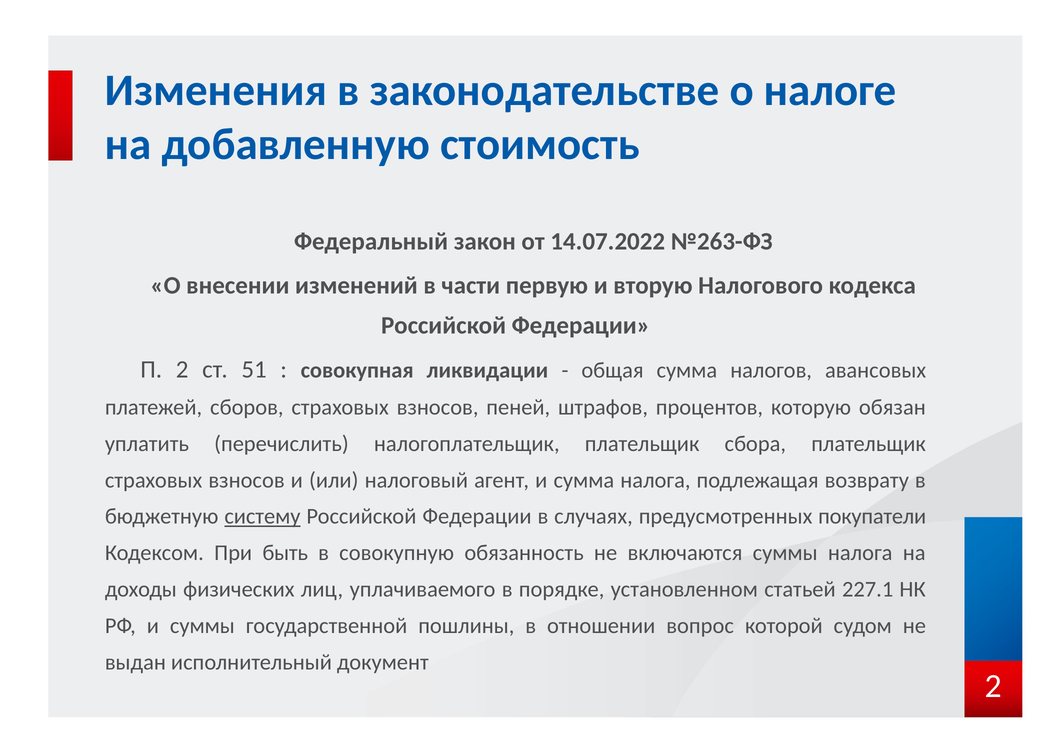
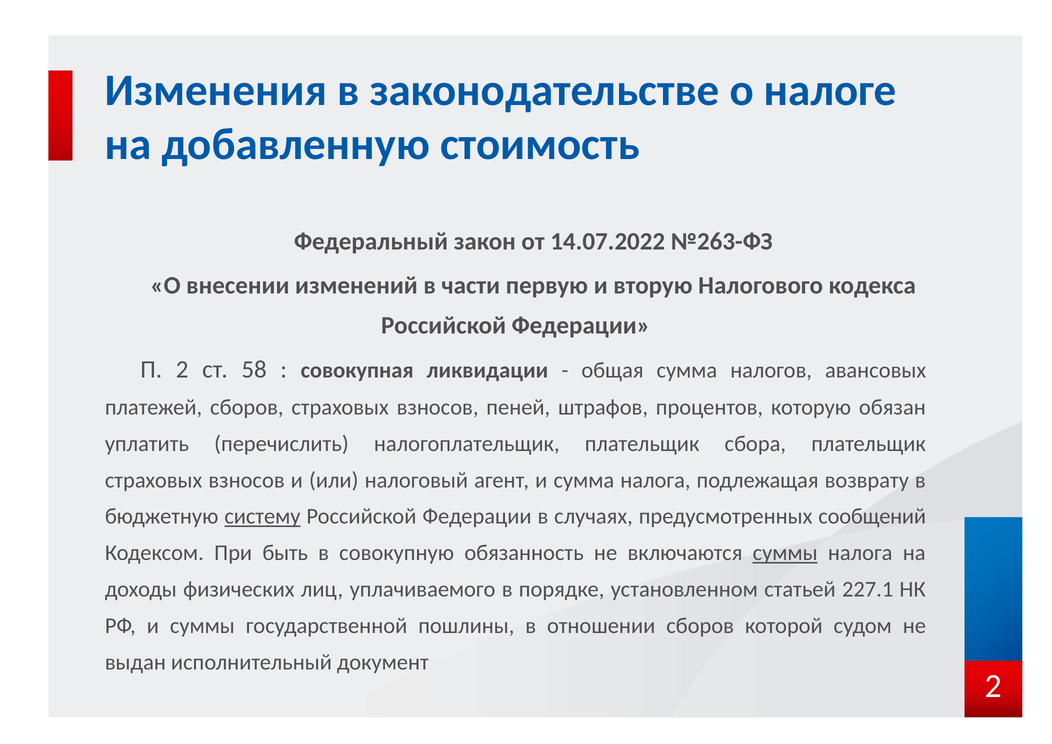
51: 51 -> 58
покупатели: покупатели -> сообщений
суммы at (785, 553) underline: none -> present
отношении вопрос: вопрос -> сборов
